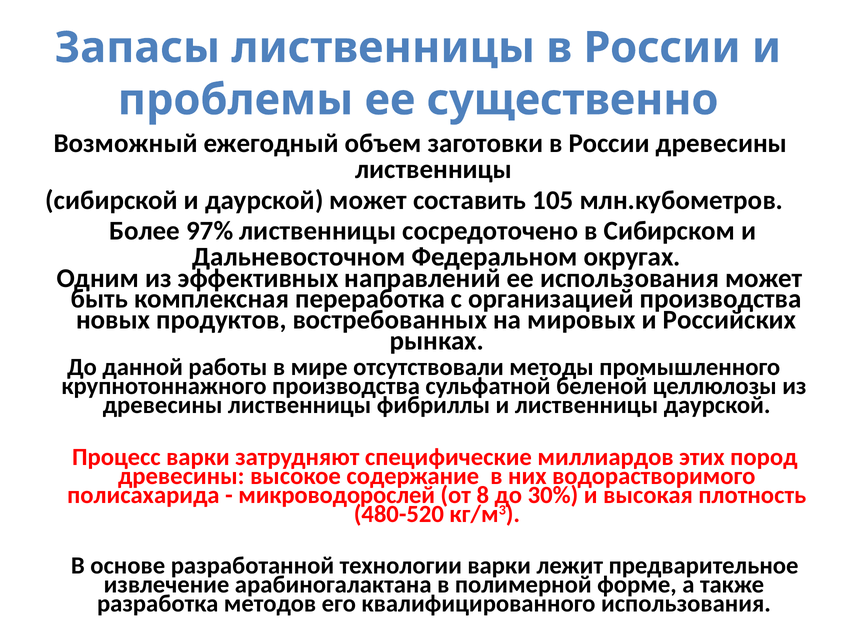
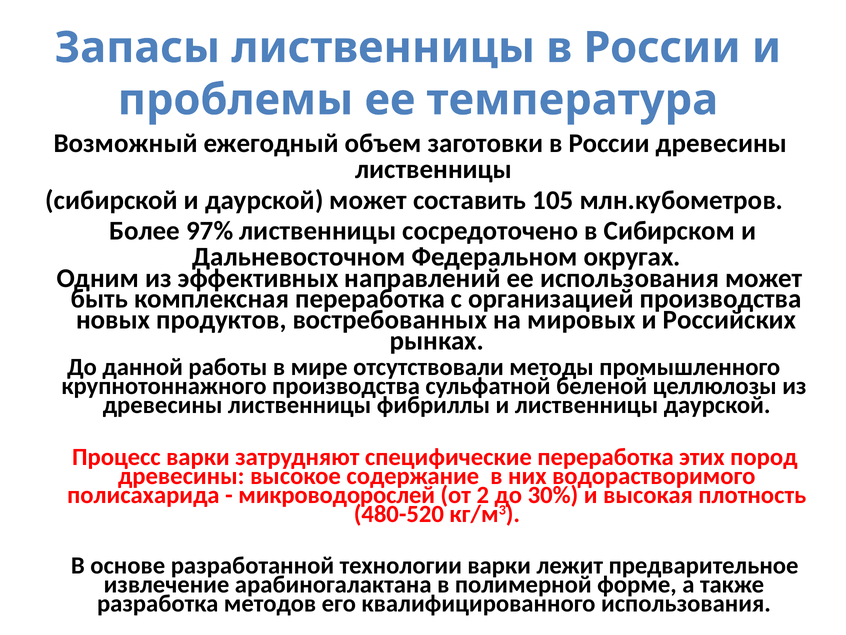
существенно: существенно -> температура
специфические миллиардов: миллиардов -> переработка
8: 8 -> 2
